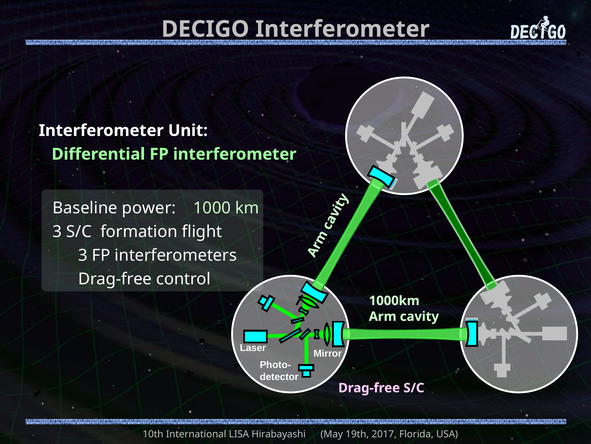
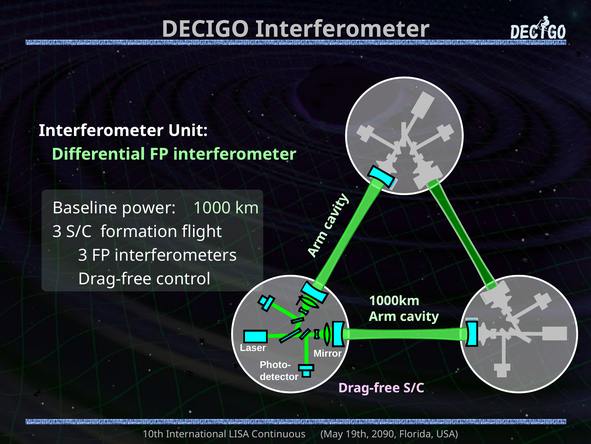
Hirabayashi: Hirabayashi -> Continuous
2017: 2017 -> 2090
